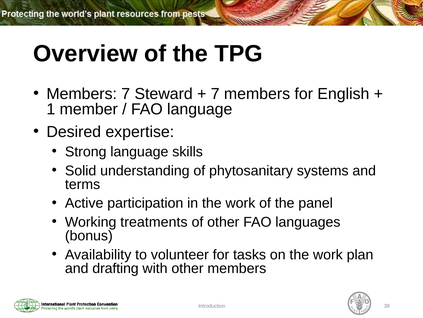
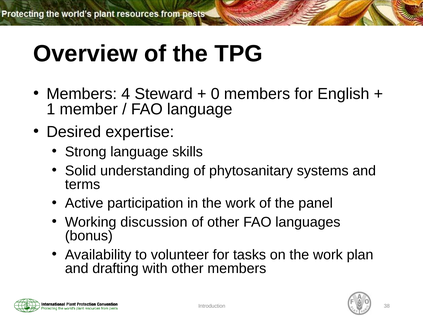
Members 7: 7 -> 4
7 at (215, 94): 7 -> 0
treatments: treatments -> discussion
